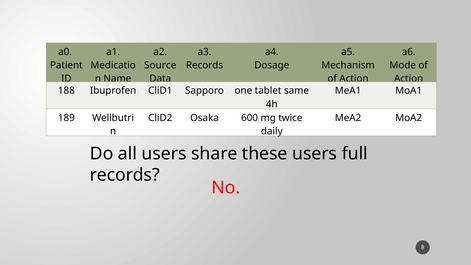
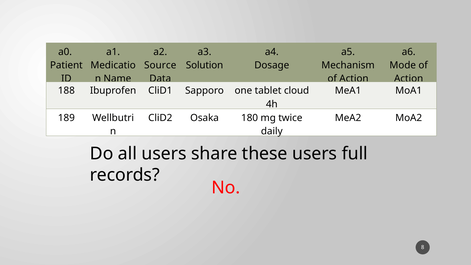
Records at (204, 65): Records -> Solution
same: same -> cloud
600: 600 -> 180
